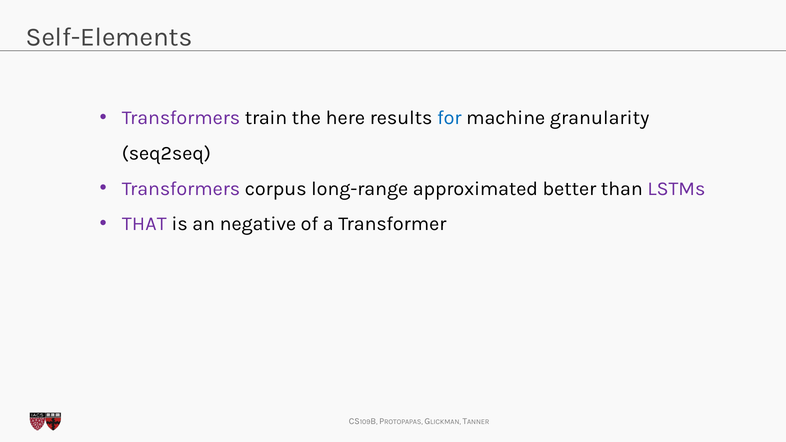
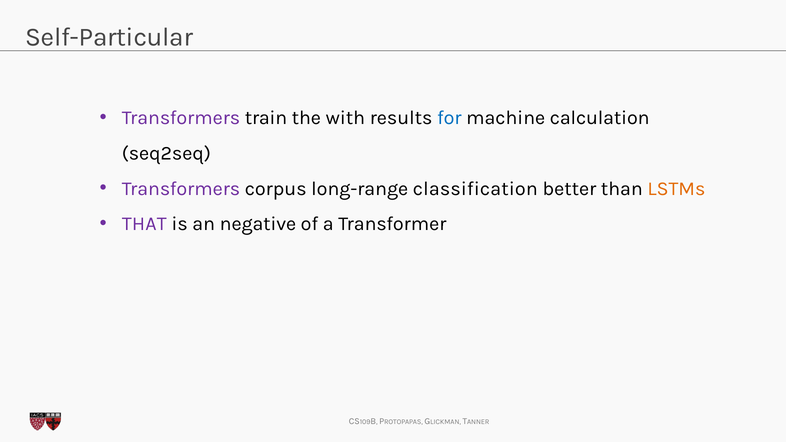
Self-Elements: Self-Elements -> Self-Particular
here: here -> with
granularity: granularity -> calculation
approximated: approximated -> classification
LSTMs colour: purple -> orange
